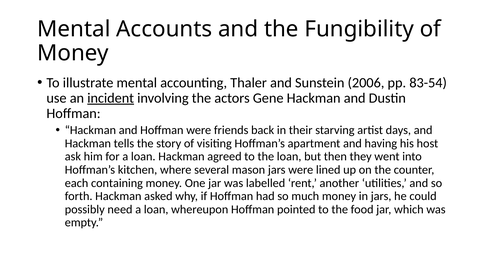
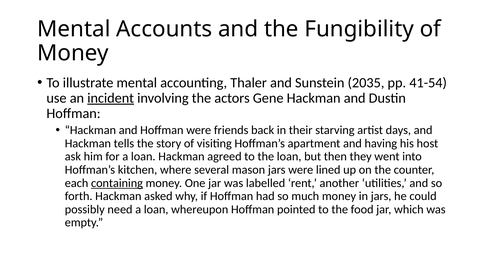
2006: 2006 -> 2035
83-54: 83-54 -> 41-54
containing underline: none -> present
